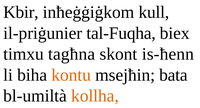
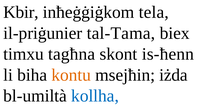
kull: kull -> tela
tal-Fuqha: tal-Fuqha -> tal-Tama
bata: bata -> iżda
kollha colour: orange -> blue
